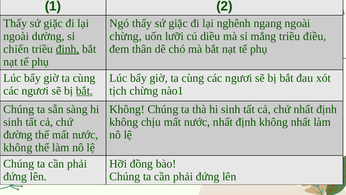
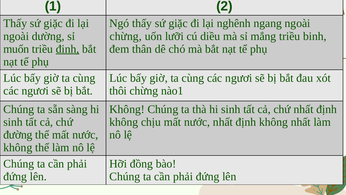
điều: điều -> binh
chiến: chiến -> muốn
bắt at (84, 91) underline: present -> none
tịch: tịch -> thôi
